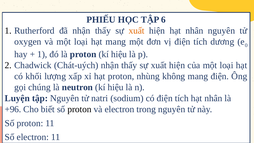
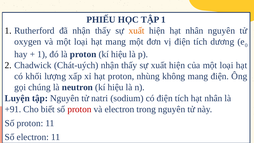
TẬP 6: 6 -> 1
+96: +96 -> +91
proton at (79, 109) colour: black -> red
